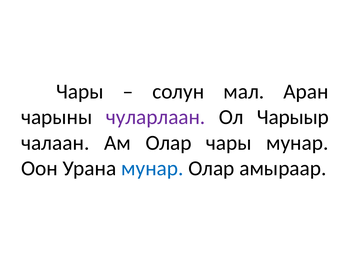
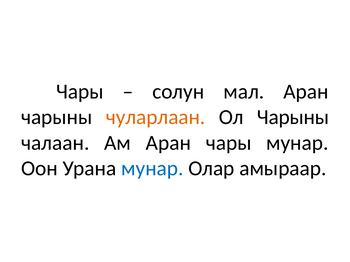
чуларлаан colour: purple -> orange
Ол Чарыыр: Чарыыр -> Чарыны
Ам Олар: Олар -> Аран
